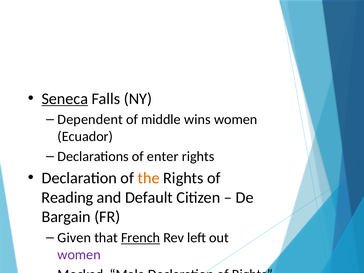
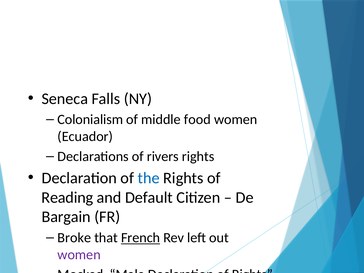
Seneca underline: present -> none
Dependent: Dependent -> Colonialism
wins: wins -> food
enter: enter -> rivers
the colour: orange -> blue
Given: Given -> Broke
